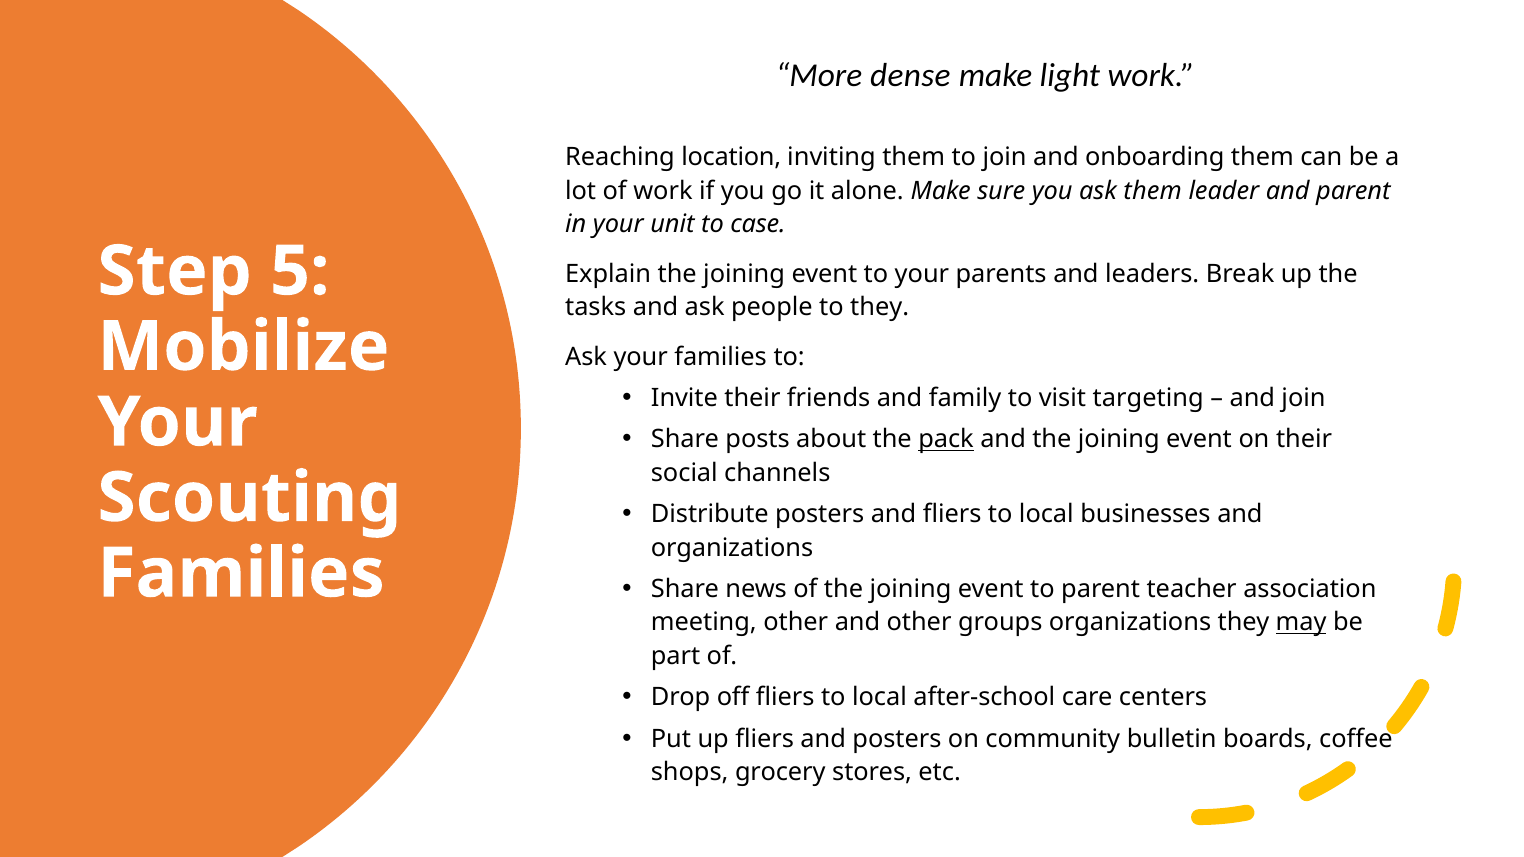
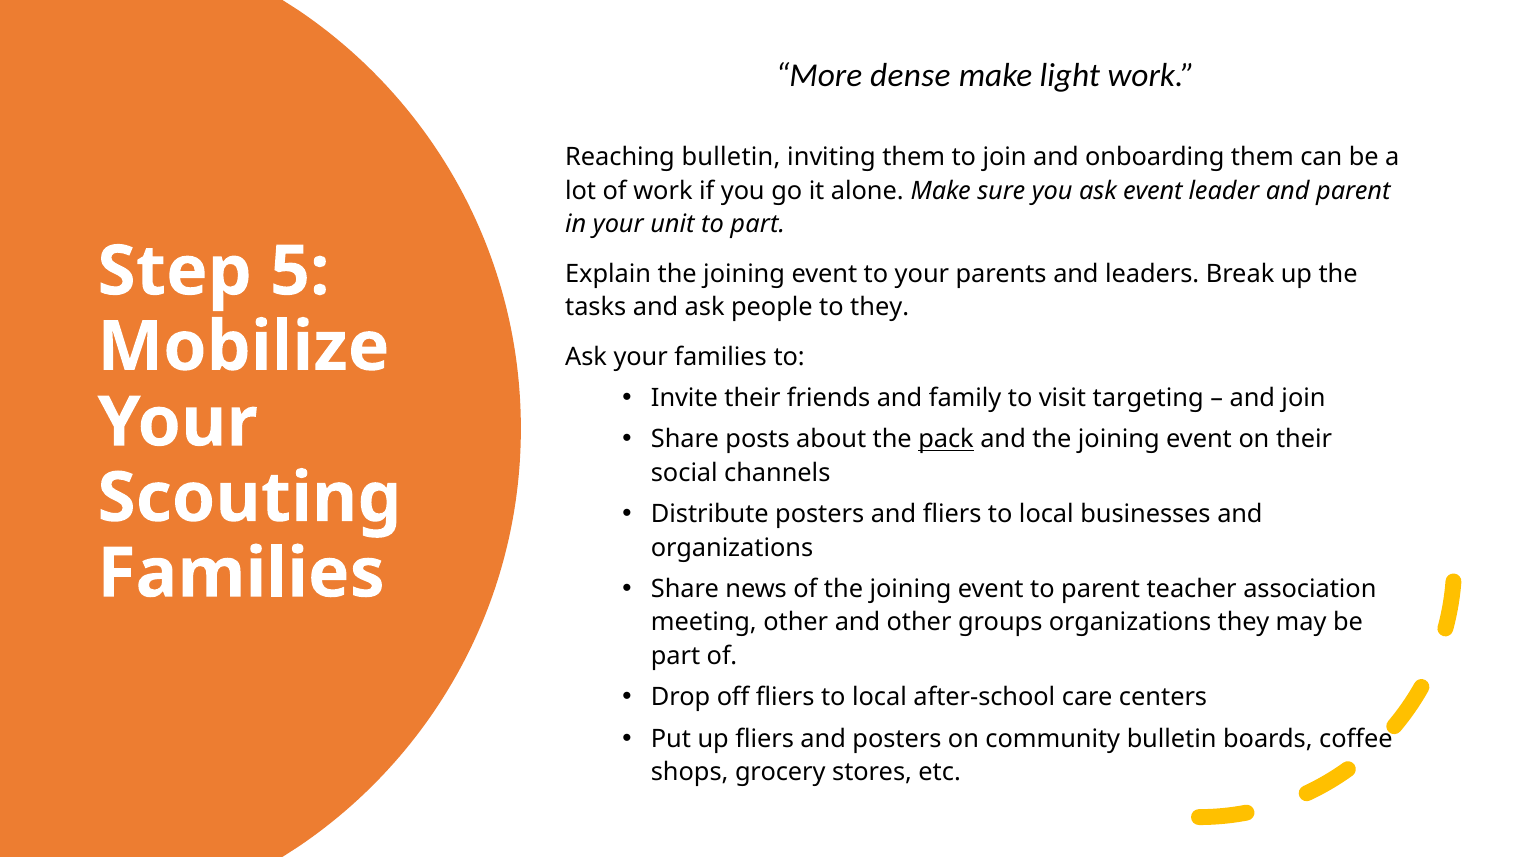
Reaching location: location -> bulletin
ask them: them -> event
to case: case -> part
may underline: present -> none
